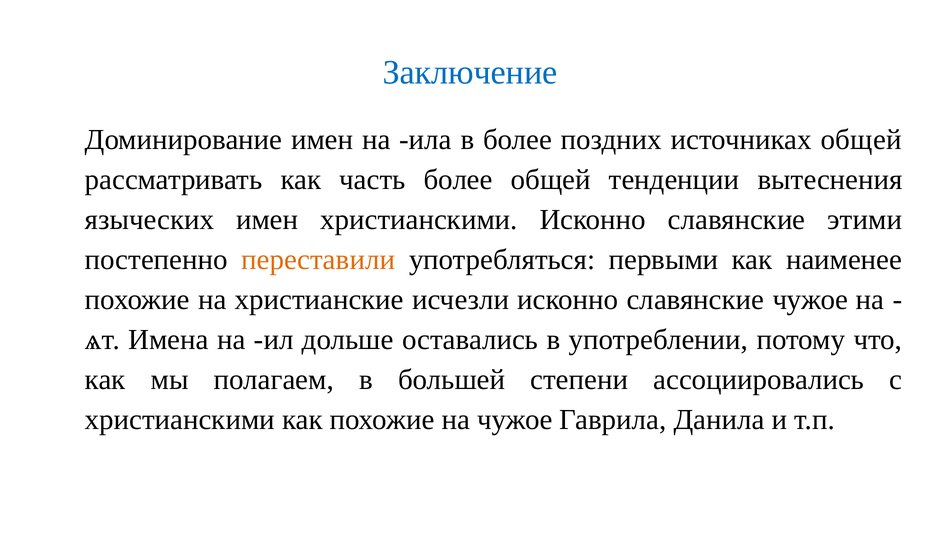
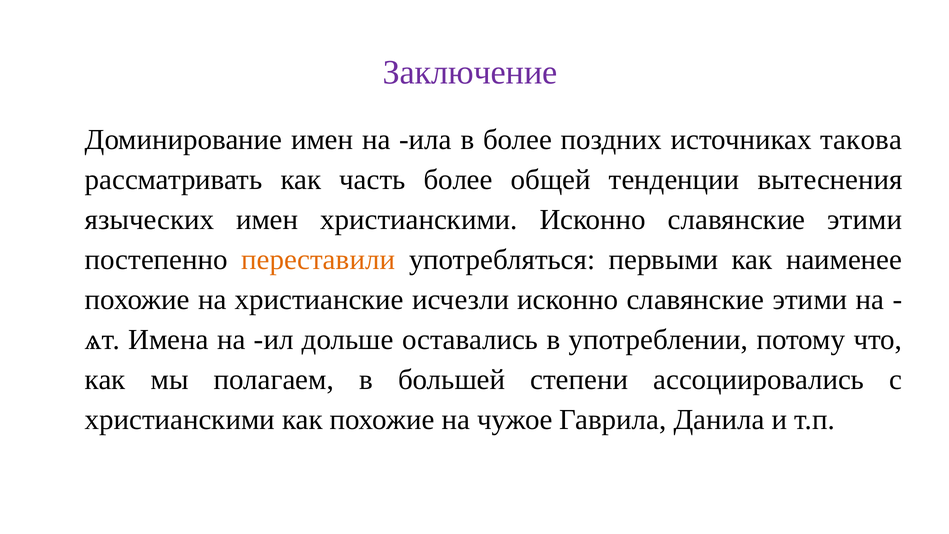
Заключение colour: blue -> purple
источниках общей: общей -> такова
исчезли исконно славянские чужое: чужое -> этими
